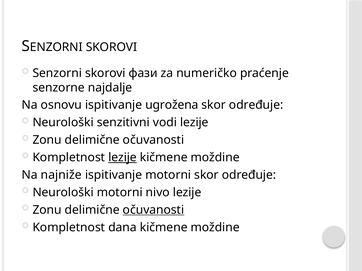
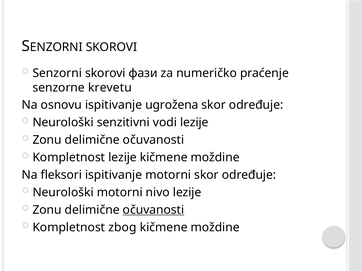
najdalje: najdalje -> krevetu
lezije at (123, 158) underline: present -> none
najniže: najniže -> fleksori
dana: dana -> zbog
